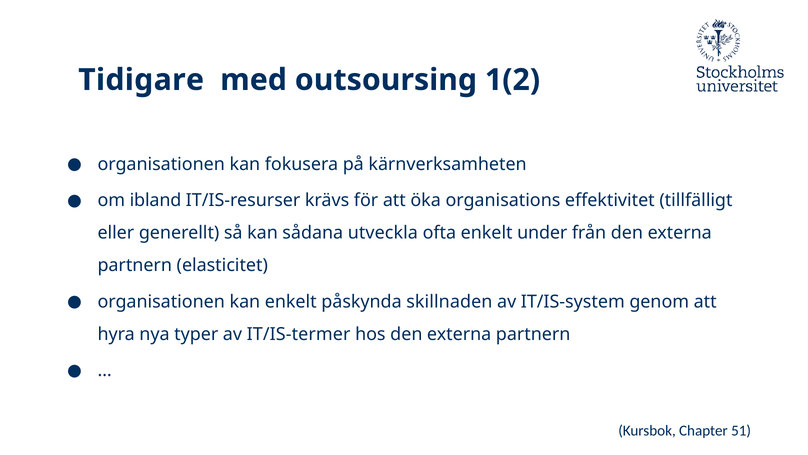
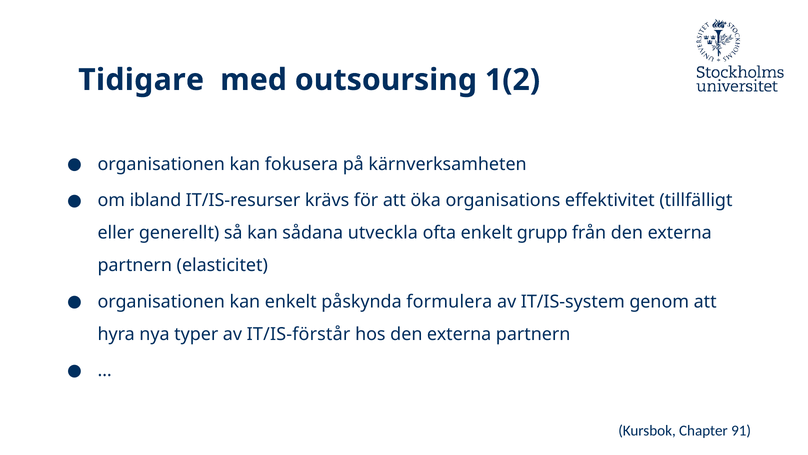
under: under -> grupp
skillnaden: skillnaden -> formulera
IT/IS-termer: IT/IS-termer -> IT/IS-förstår
51: 51 -> 91
